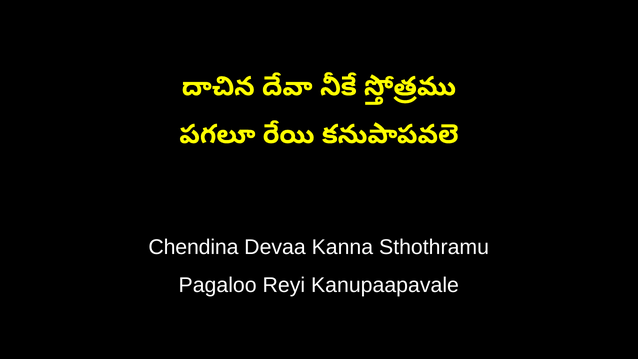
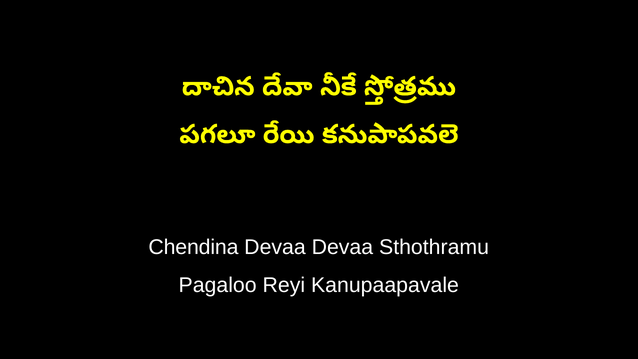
Devaa Kanna: Kanna -> Devaa
